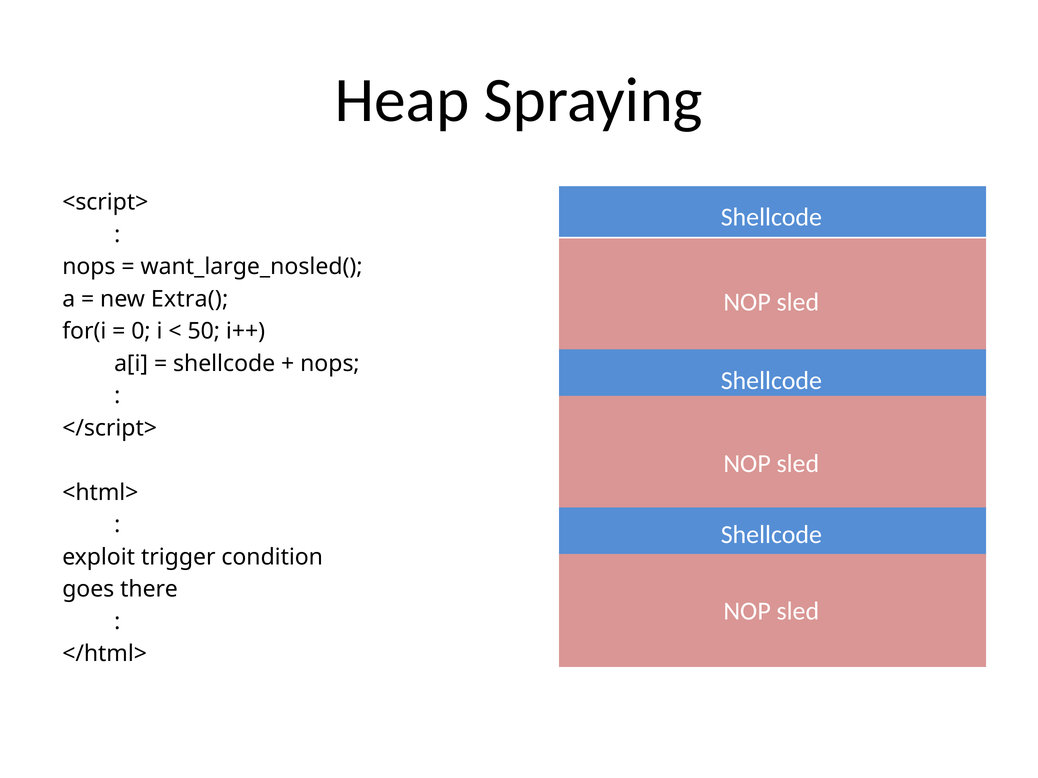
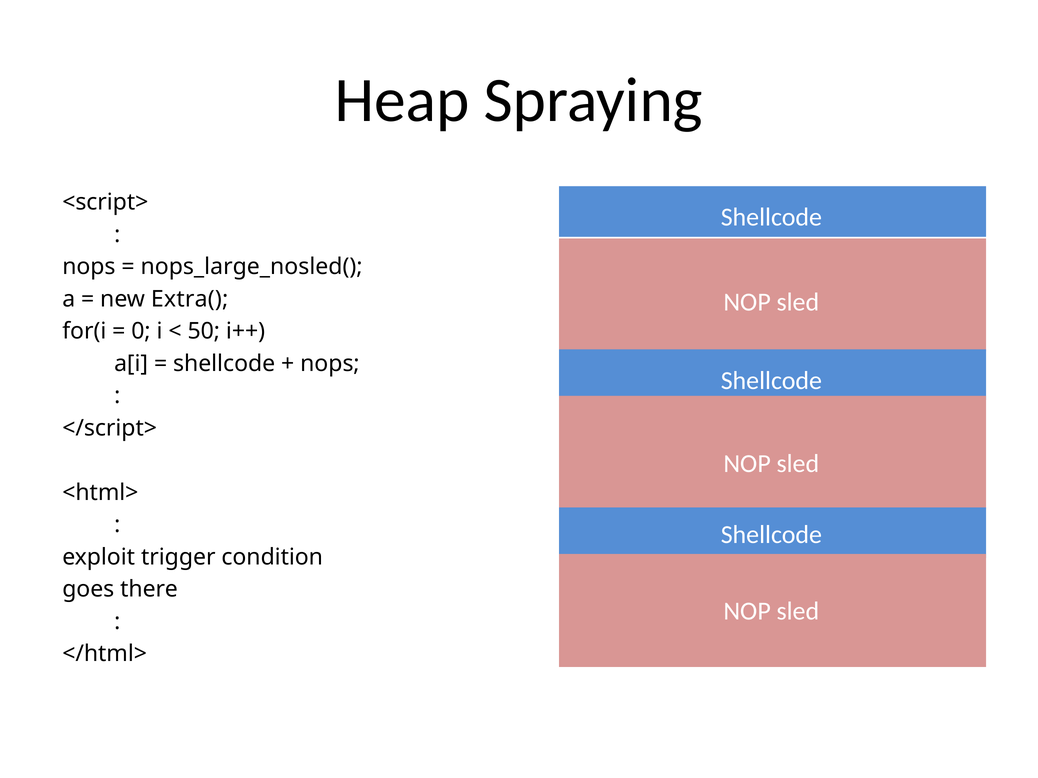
want_large_nosled(: want_large_nosled( -> nops_large_nosled(
